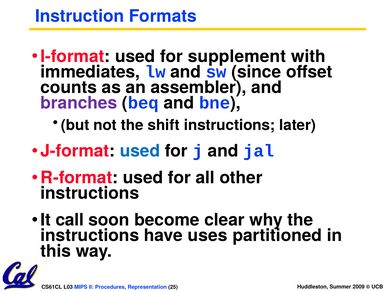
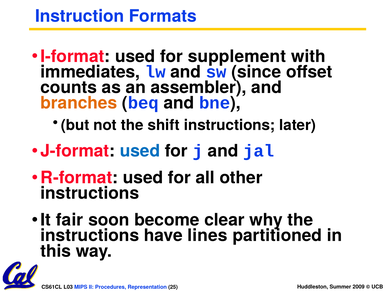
branches colour: purple -> orange
call: call -> fair
uses: uses -> lines
